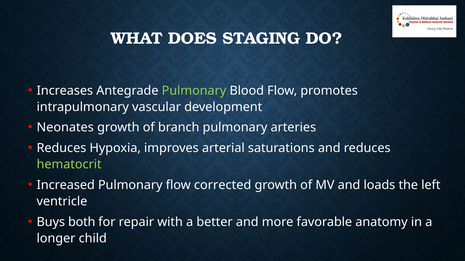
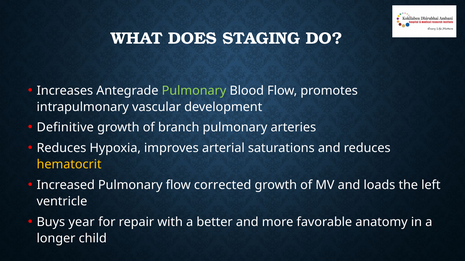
Neonates: Neonates -> Definitive
hematocrit colour: light green -> yellow
both: both -> year
